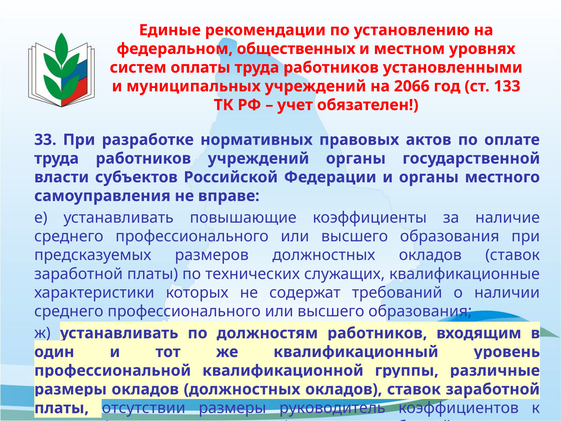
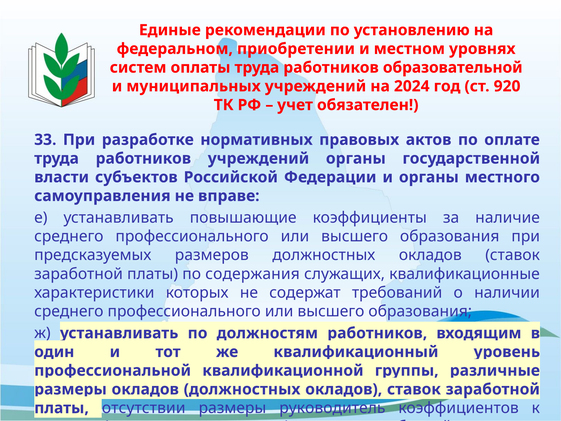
общественных: общественных -> приобретении
установленными: установленными -> образовательной
2066: 2066 -> 2024
133: 133 -> 920
технических: технических -> содержания
